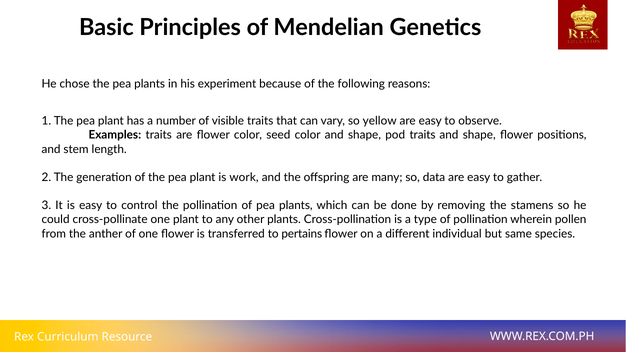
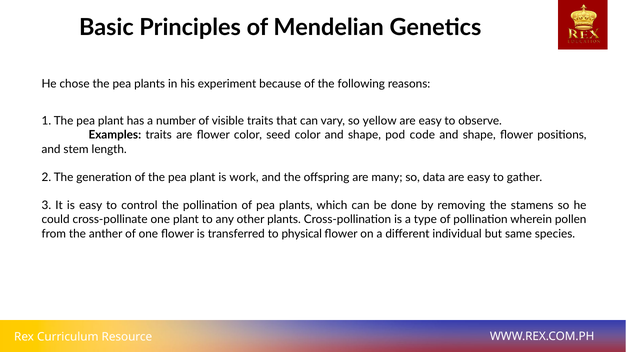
pod traits: traits -> code
pertains: pertains -> physical
